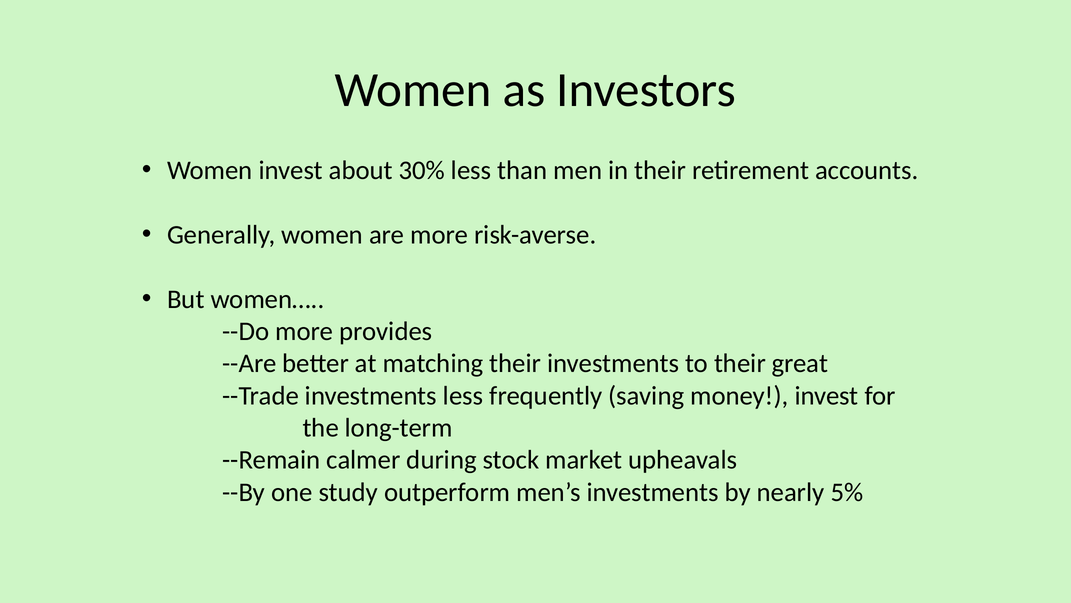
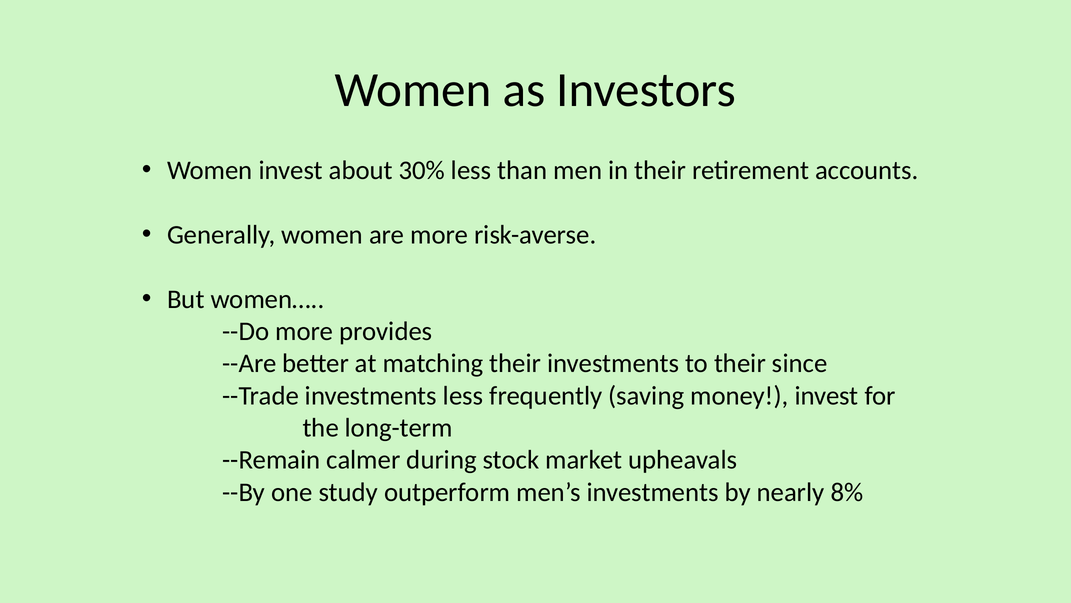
great: great -> since
5%: 5% -> 8%
